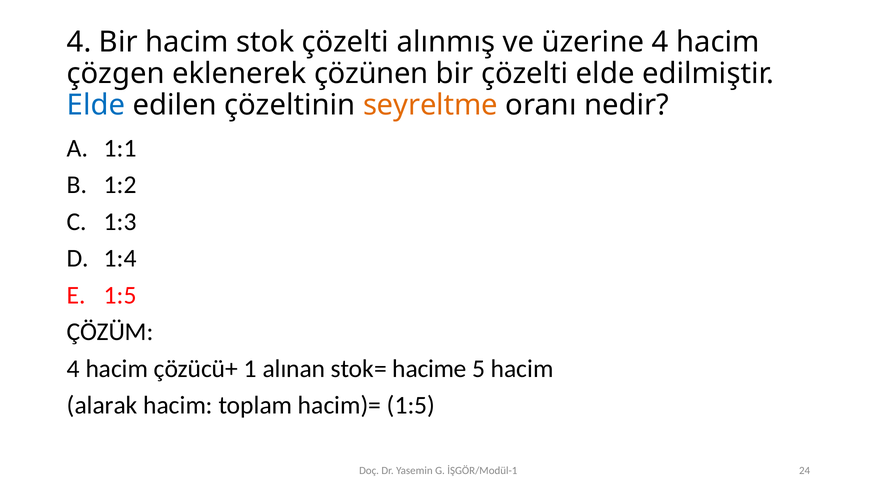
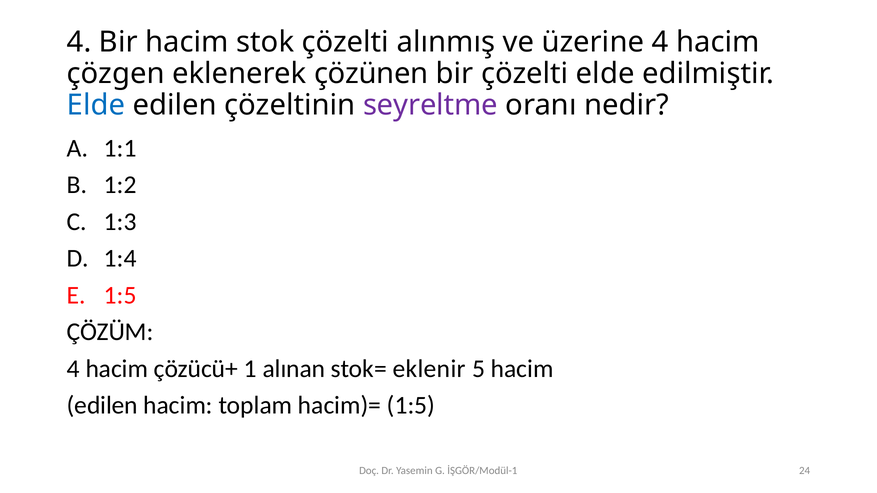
seyreltme colour: orange -> purple
hacime: hacime -> eklenir
alarak at (102, 406): alarak -> edilen
